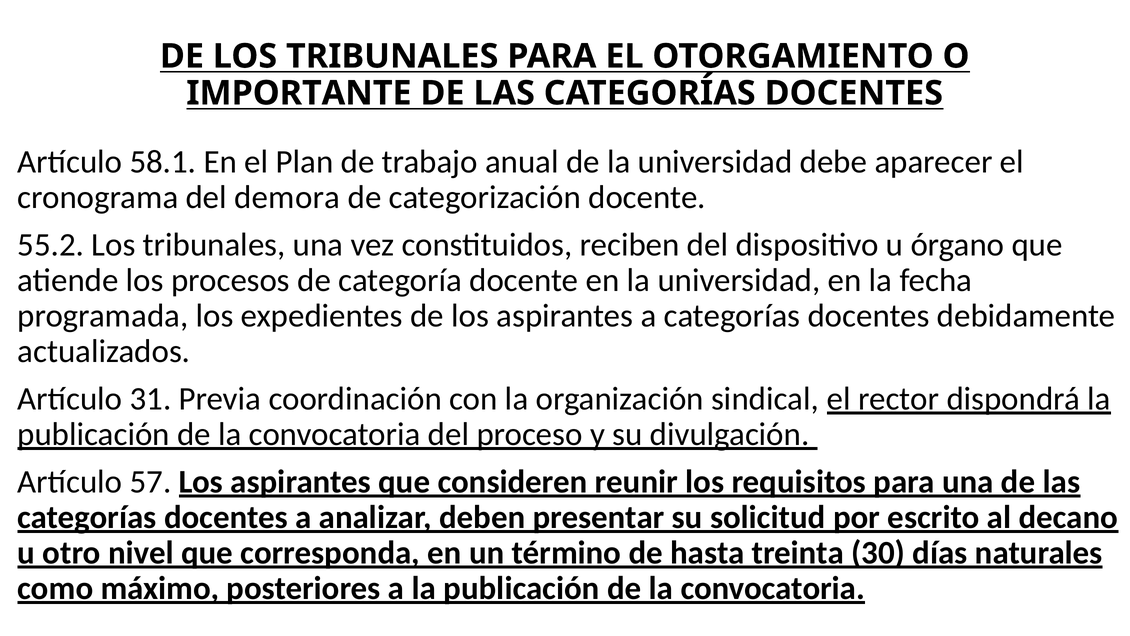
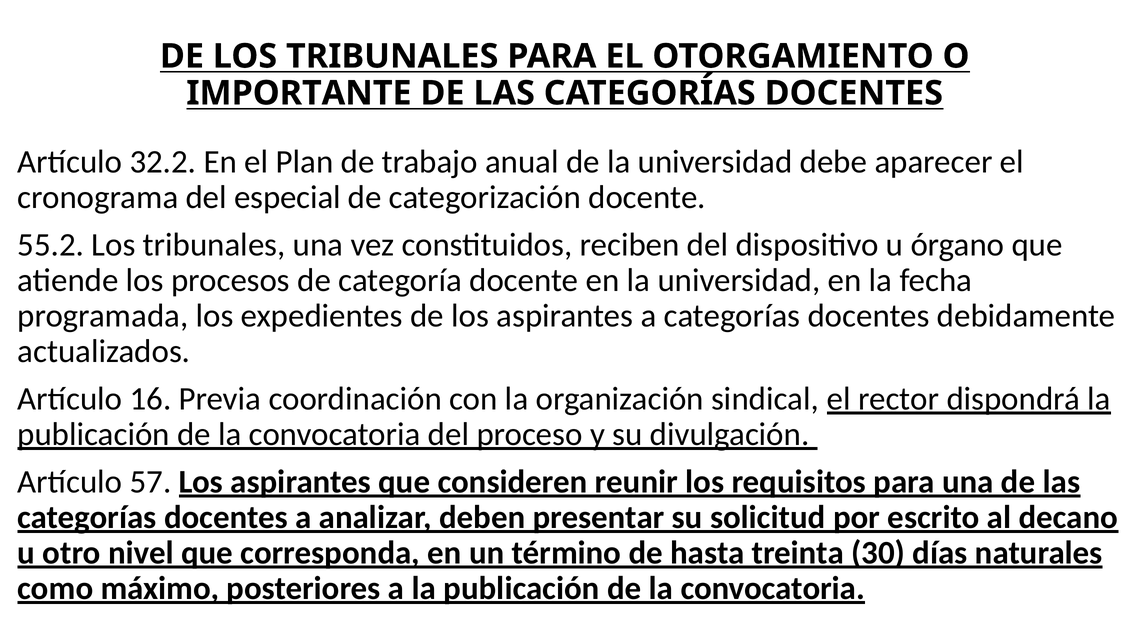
58.1: 58.1 -> 32.2
demora: demora -> especial
31: 31 -> 16
